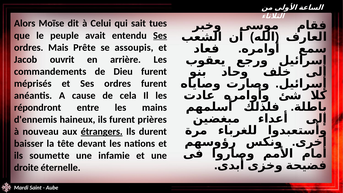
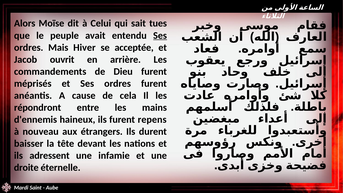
Prête: Prête -> Hiver
assoupis: assoupis -> acceptée
prières: prières -> repens
étrangers underline: present -> none
soumette: soumette -> adressent
